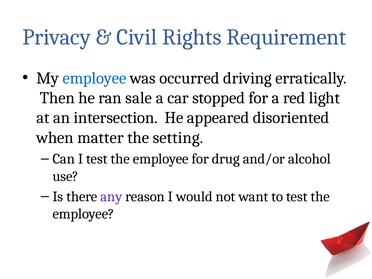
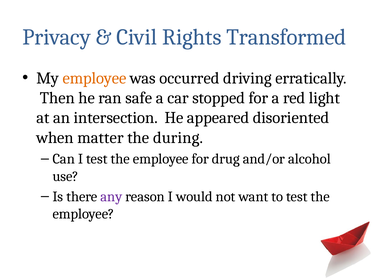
Requirement: Requirement -> Transformed
employee at (94, 78) colour: blue -> orange
sale: sale -> safe
setting: setting -> during
